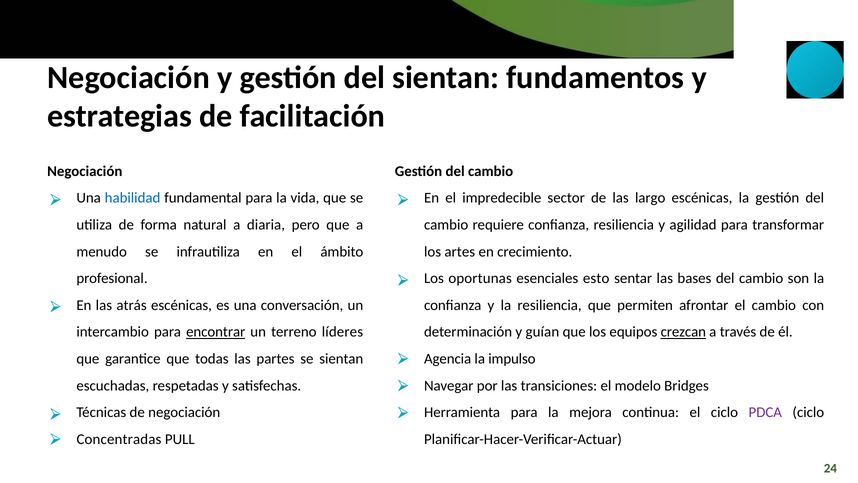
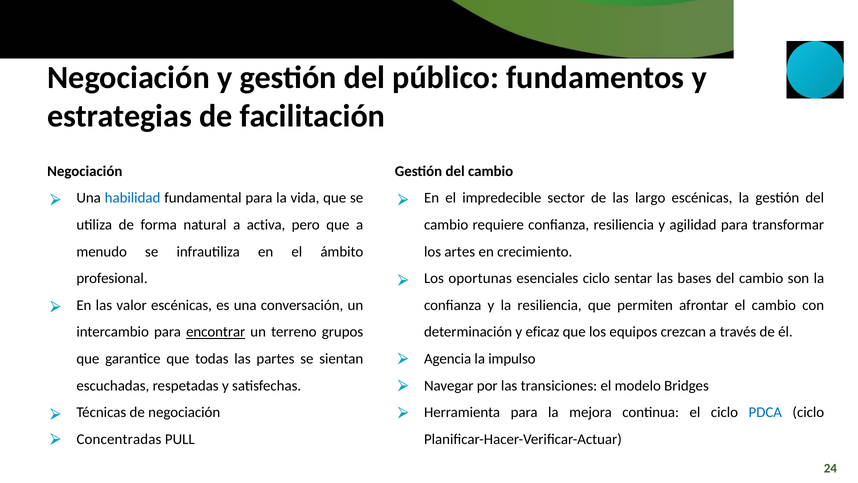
del sientan: sientan -> público
diaria: diaria -> activa
esenciales esto: esto -> ciclo
atrás: atrás -> valor
líderes: líderes -> grupos
guían: guían -> eficaz
crezcan underline: present -> none
PDCA colour: purple -> blue
